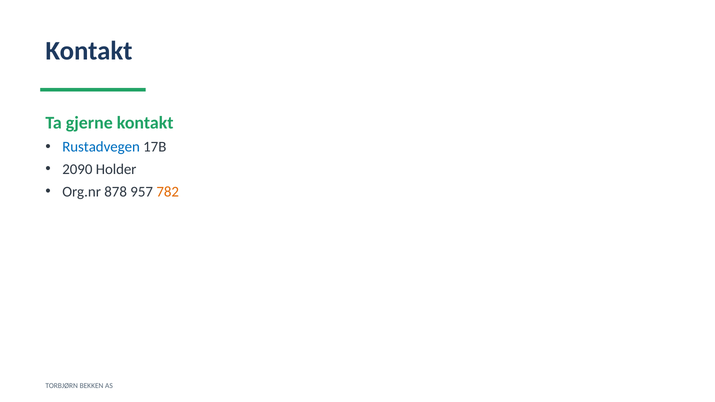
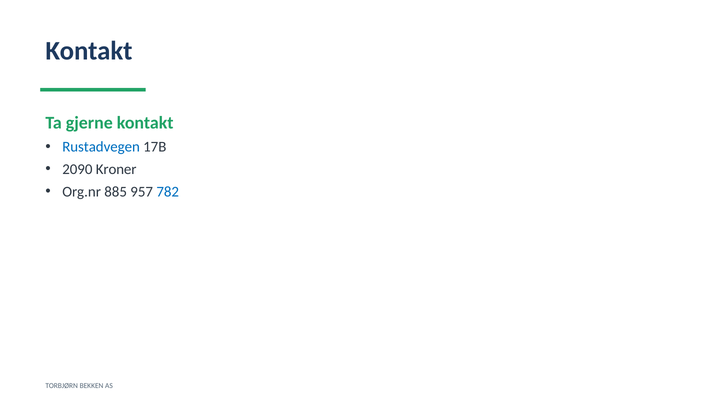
Holder: Holder -> Kroner
878: 878 -> 885
782 colour: orange -> blue
